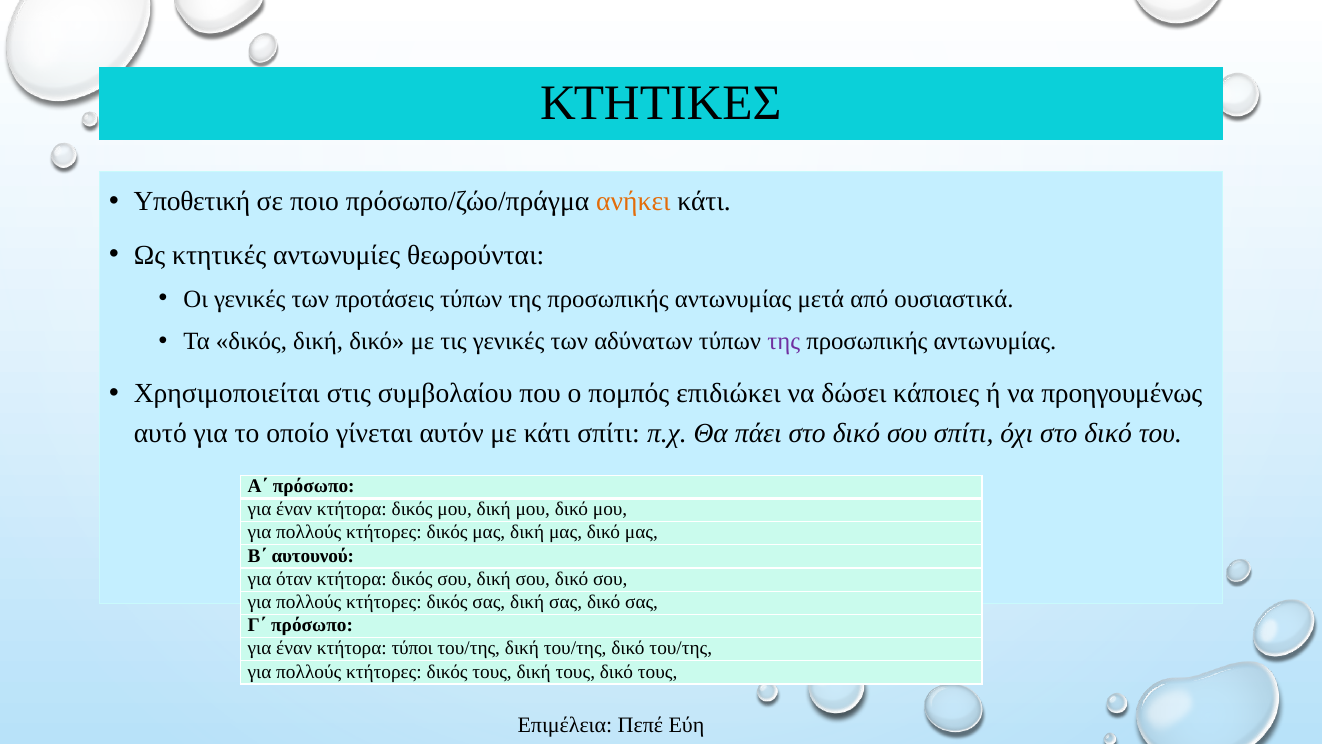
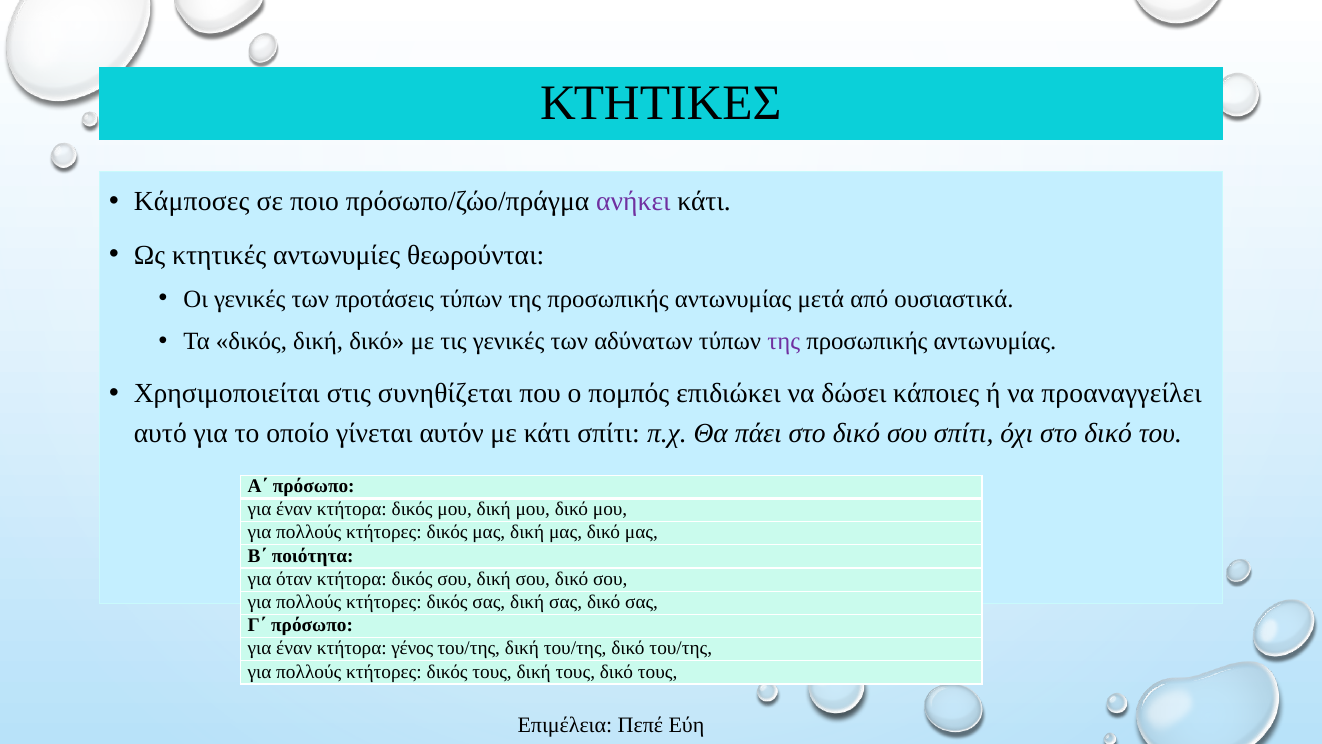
Υποθετική: Υποθετική -> Κάμποσες
ανήκει colour: orange -> purple
συμβολαίου: συμβολαίου -> συνηθίζεται
προηγουμένως: προηγουμένως -> προαναγγείλει
αυτουνού: αυτουνού -> ποιότητα
τύποι: τύποι -> γένος
